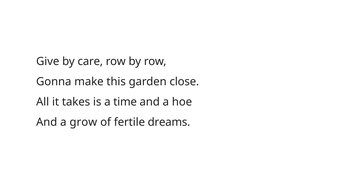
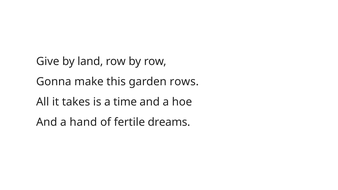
care: care -> land
close: close -> rows
grow: grow -> hand
